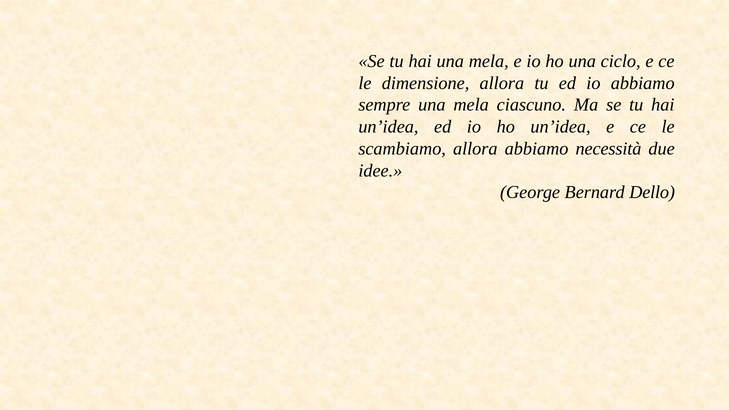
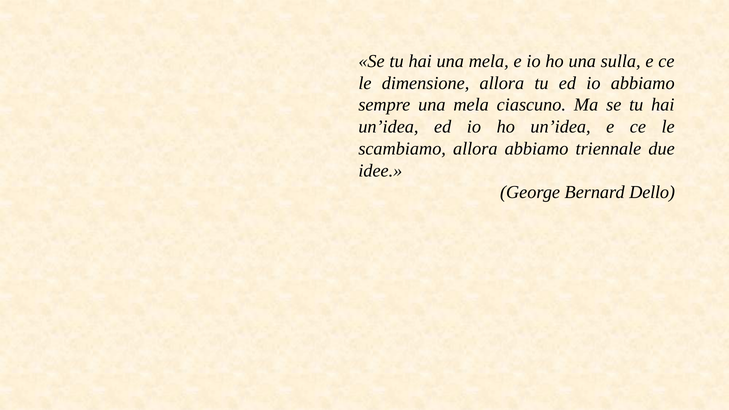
ciclo: ciclo -> sulla
necessità: necessità -> triennale
